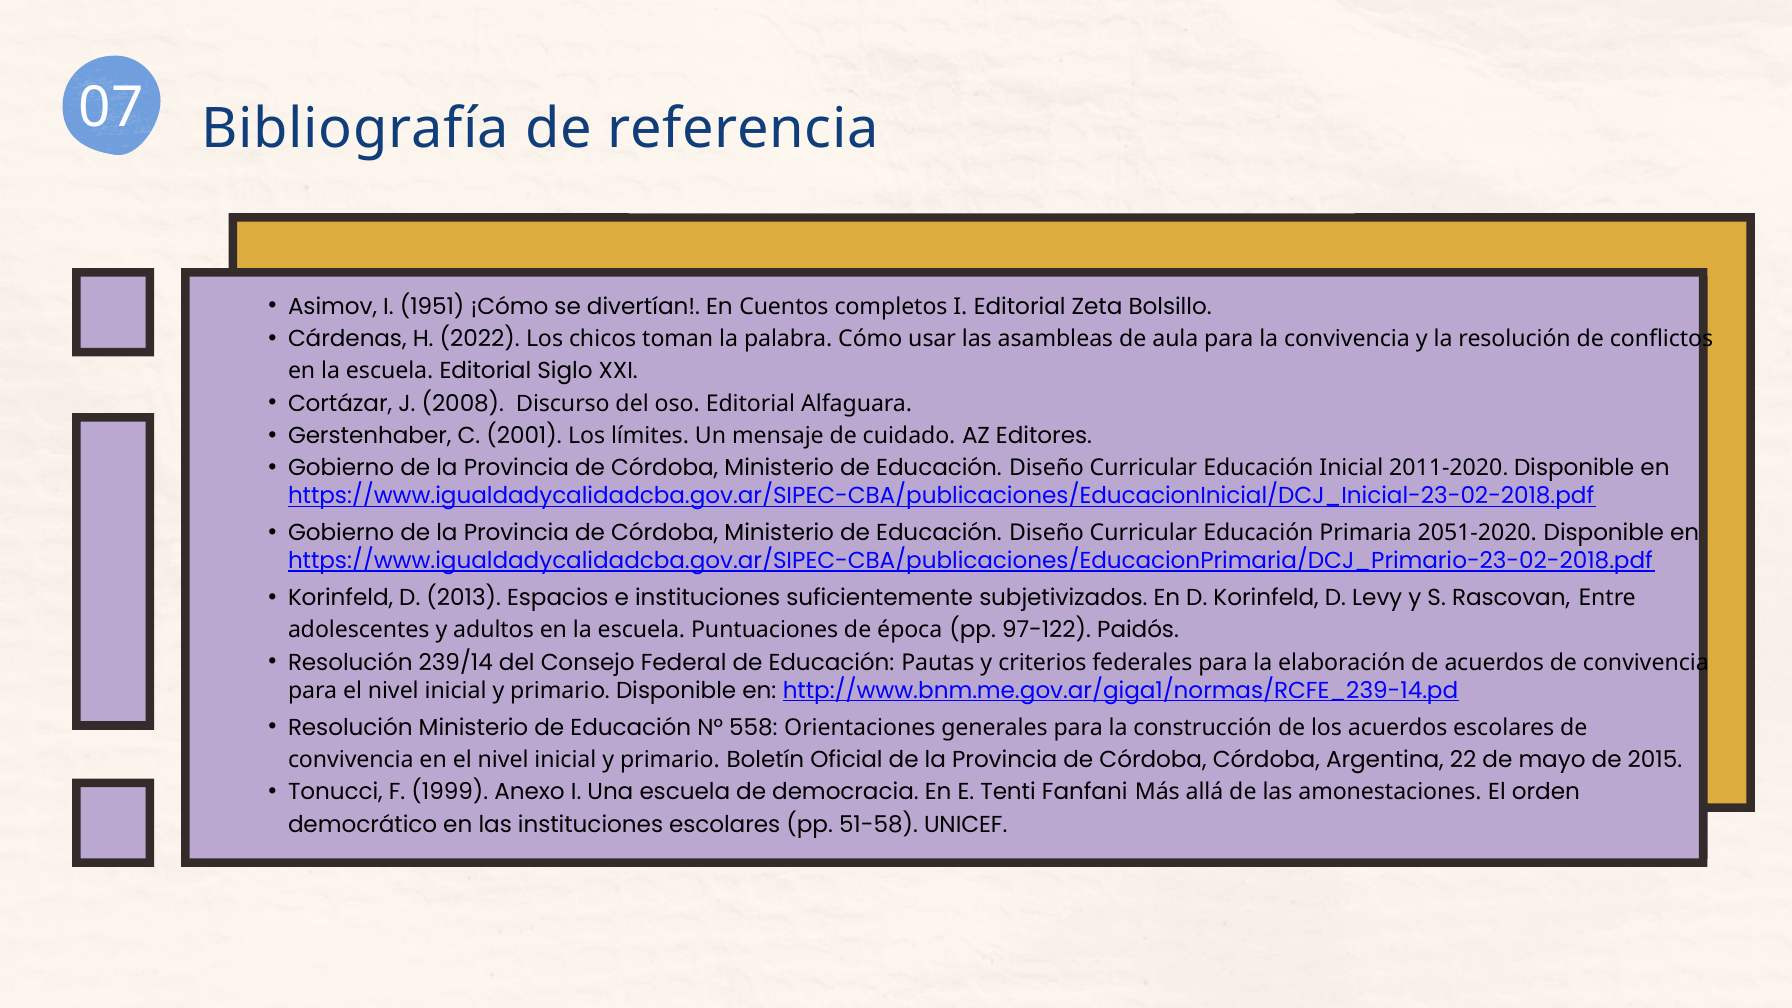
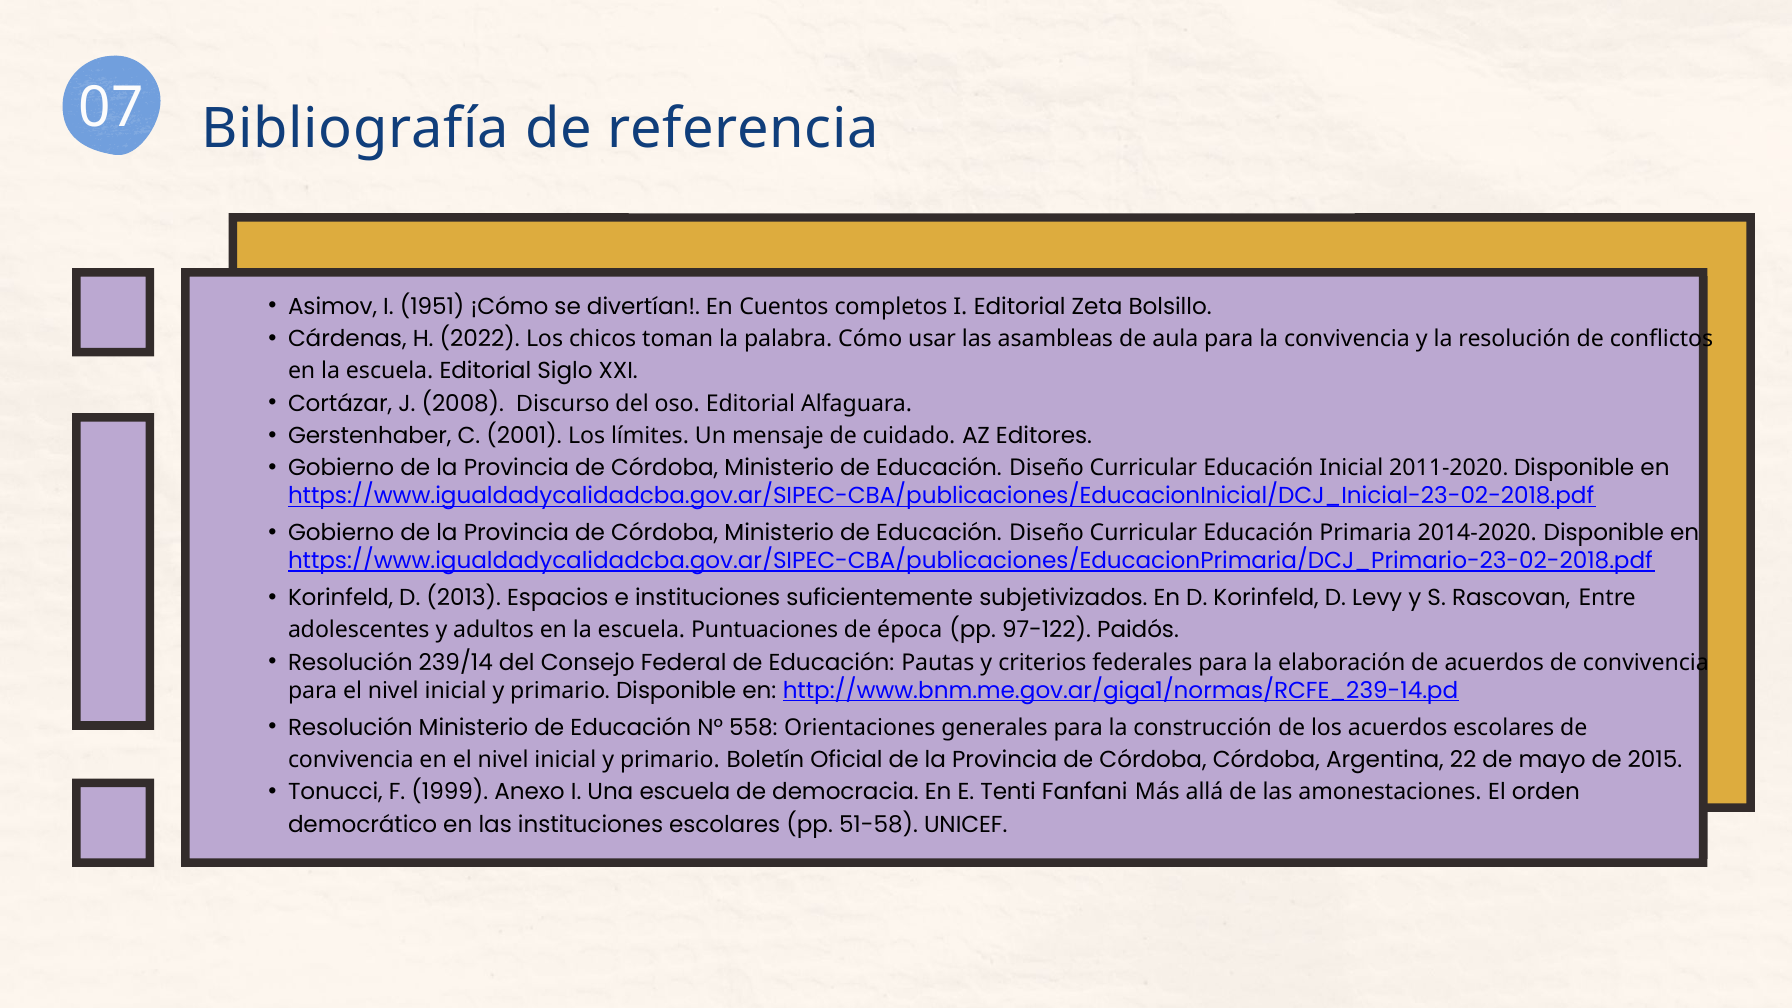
2051-2020: 2051-2020 -> 2014-2020
